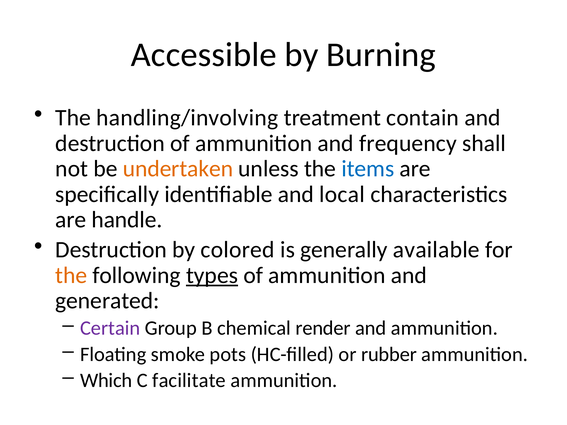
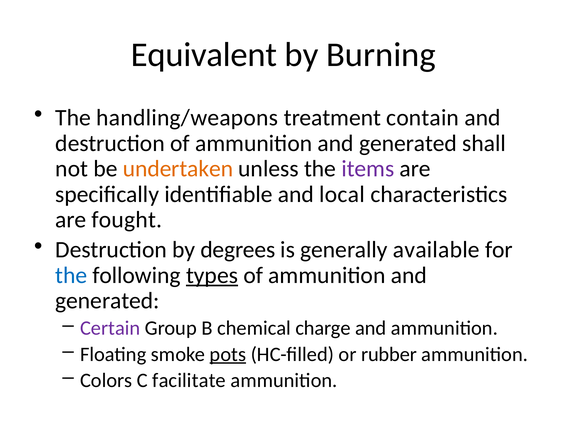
Accessible: Accessible -> Equivalent
handling/involving: handling/involving -> handling/weapons
frequency at (408, 143): frequency -> generated
items colour: blue -> purple
handle: handle -> fought
colored: colored -> degrees
the at (71, 276) colour: orange -> blue
render: render -> charge
pots underline: none -> present
Which: Which -> Colors
